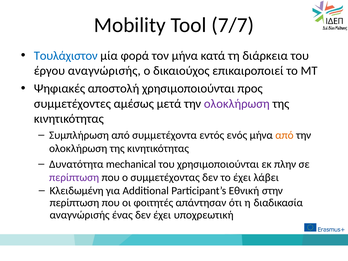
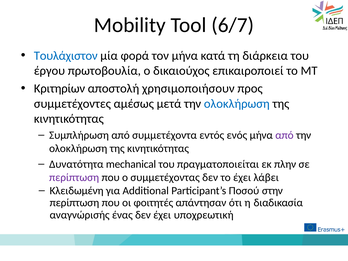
7/7: 7/7 -> 6/7
έργου αναγνώρισής: αναγνώρισής -> πρωτοβουλία
Ψηφιακές: Ψηφιακές -> Κριτηρίων
αποστολή χρησιμοποιούνται: χρησιμοποιούνται -> χρησιμοποιήσουν
ολοκλήρωση at (237, 104) colour: purple -> blue
από at (284, 135) colour: orange -> purple
του χρησιμοποιούνται: χρησιμοποιούνται -> πραγματοποιείται
Εθνική: Εθνική -> Ποσού
